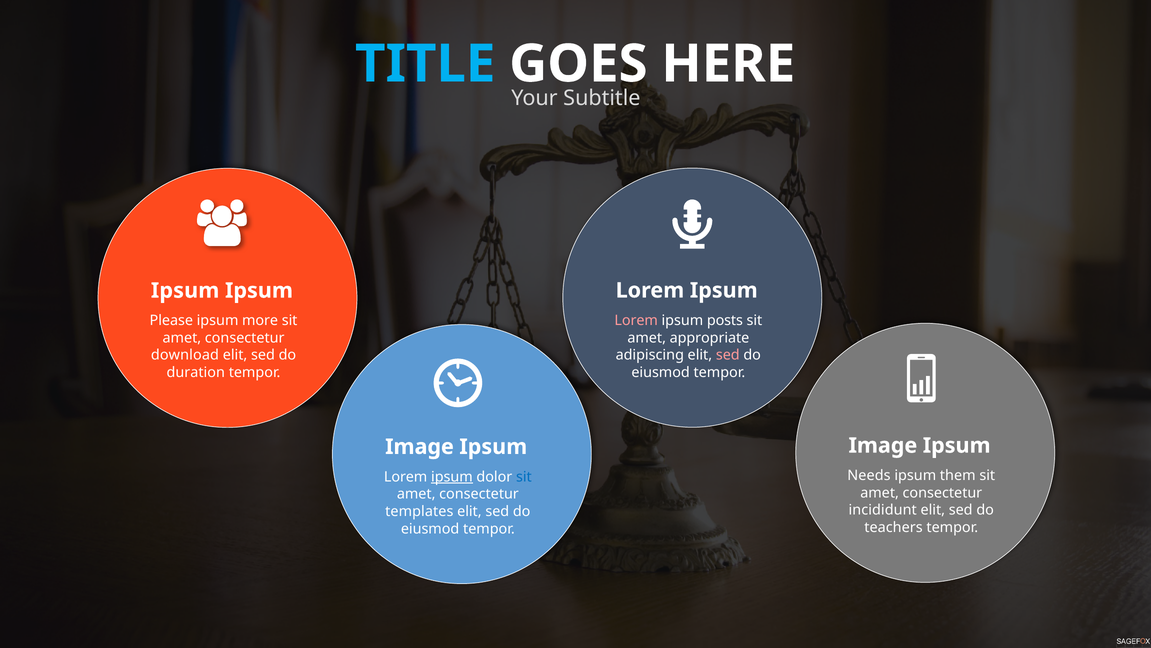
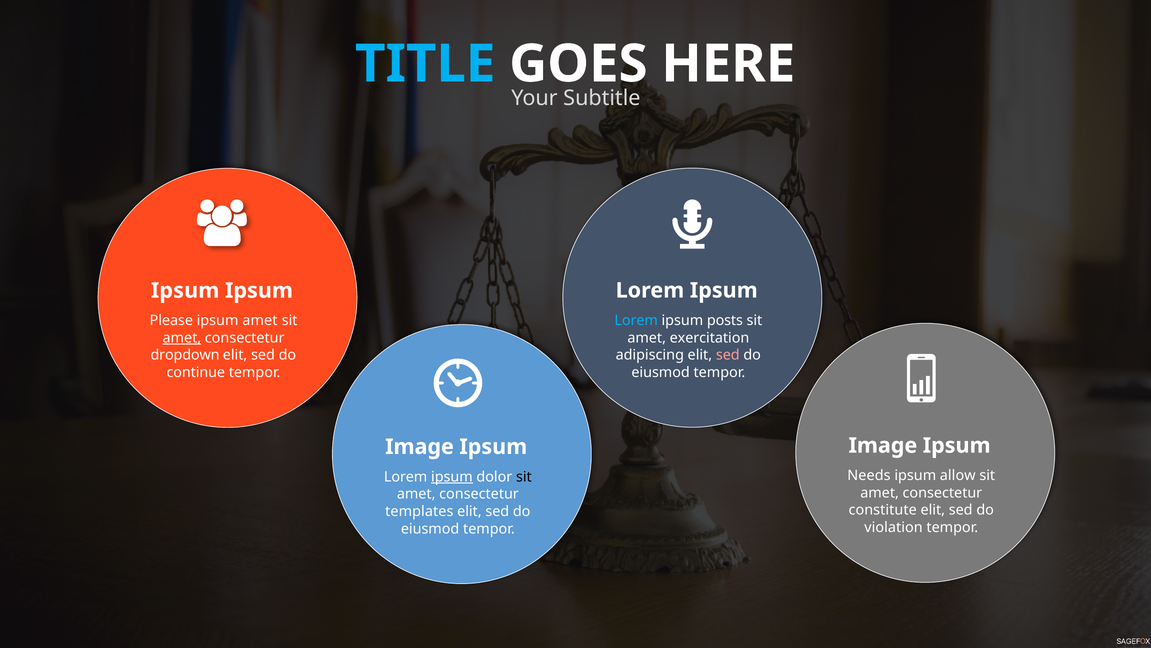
Lorem at (636, 320) colour: pink -> light blue
ipsum more: more -> amet
appropriate: appropriate -> exercitation
amet at (182, 338) underline: none -> present
download: download -> dropdown
duration: duration -> continue
them: them -> allow
sit at (524, 476) colour: blue -> black
incididunt: incididunt -> constitute
teachers: teachers -> violation
